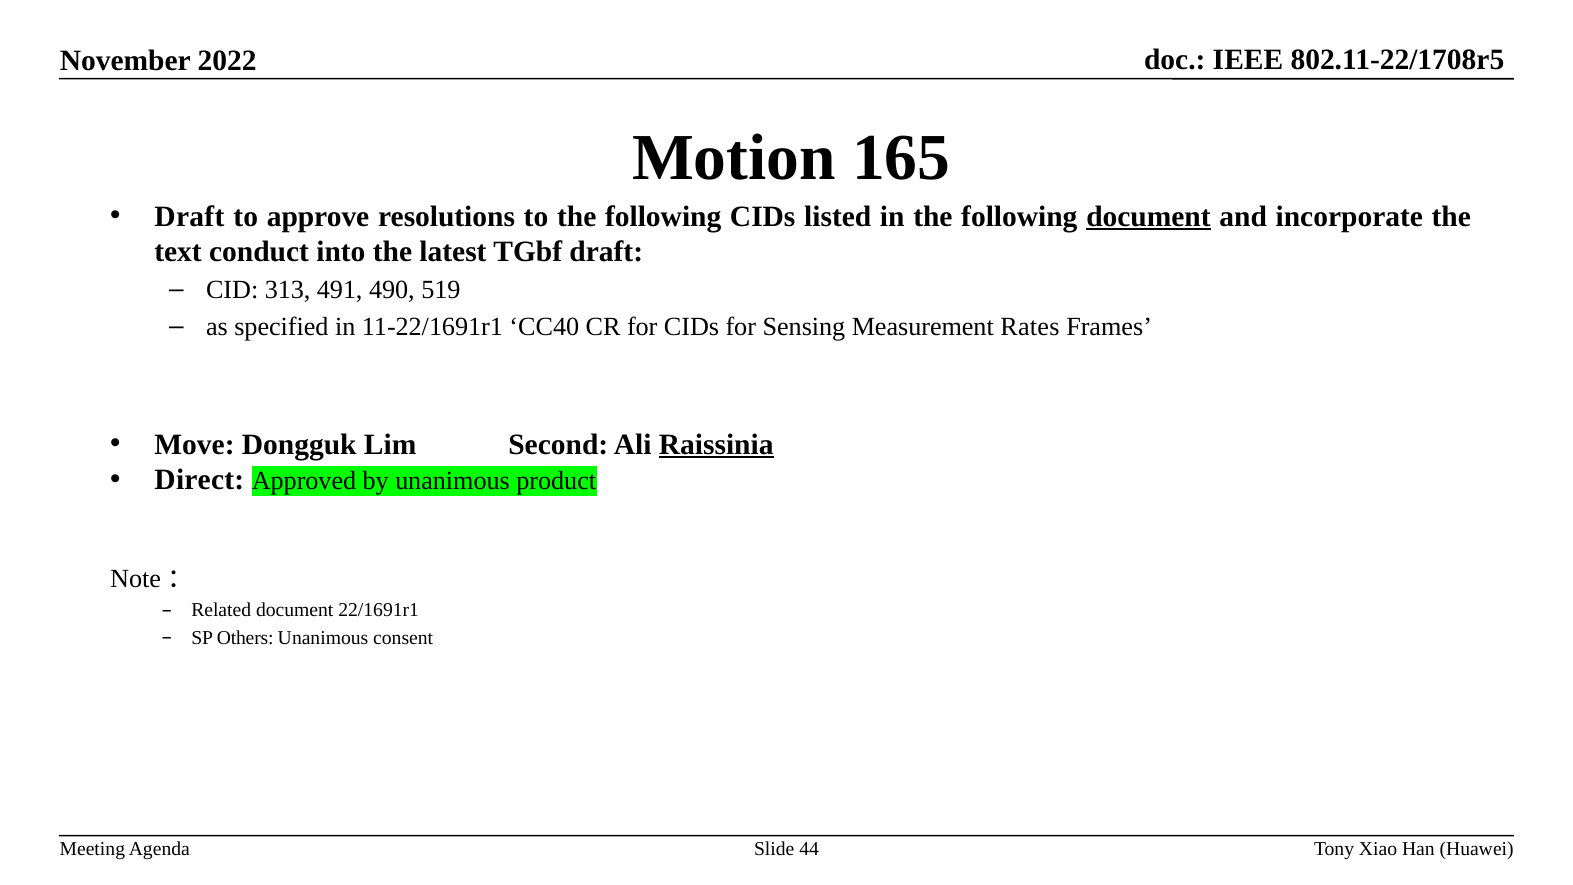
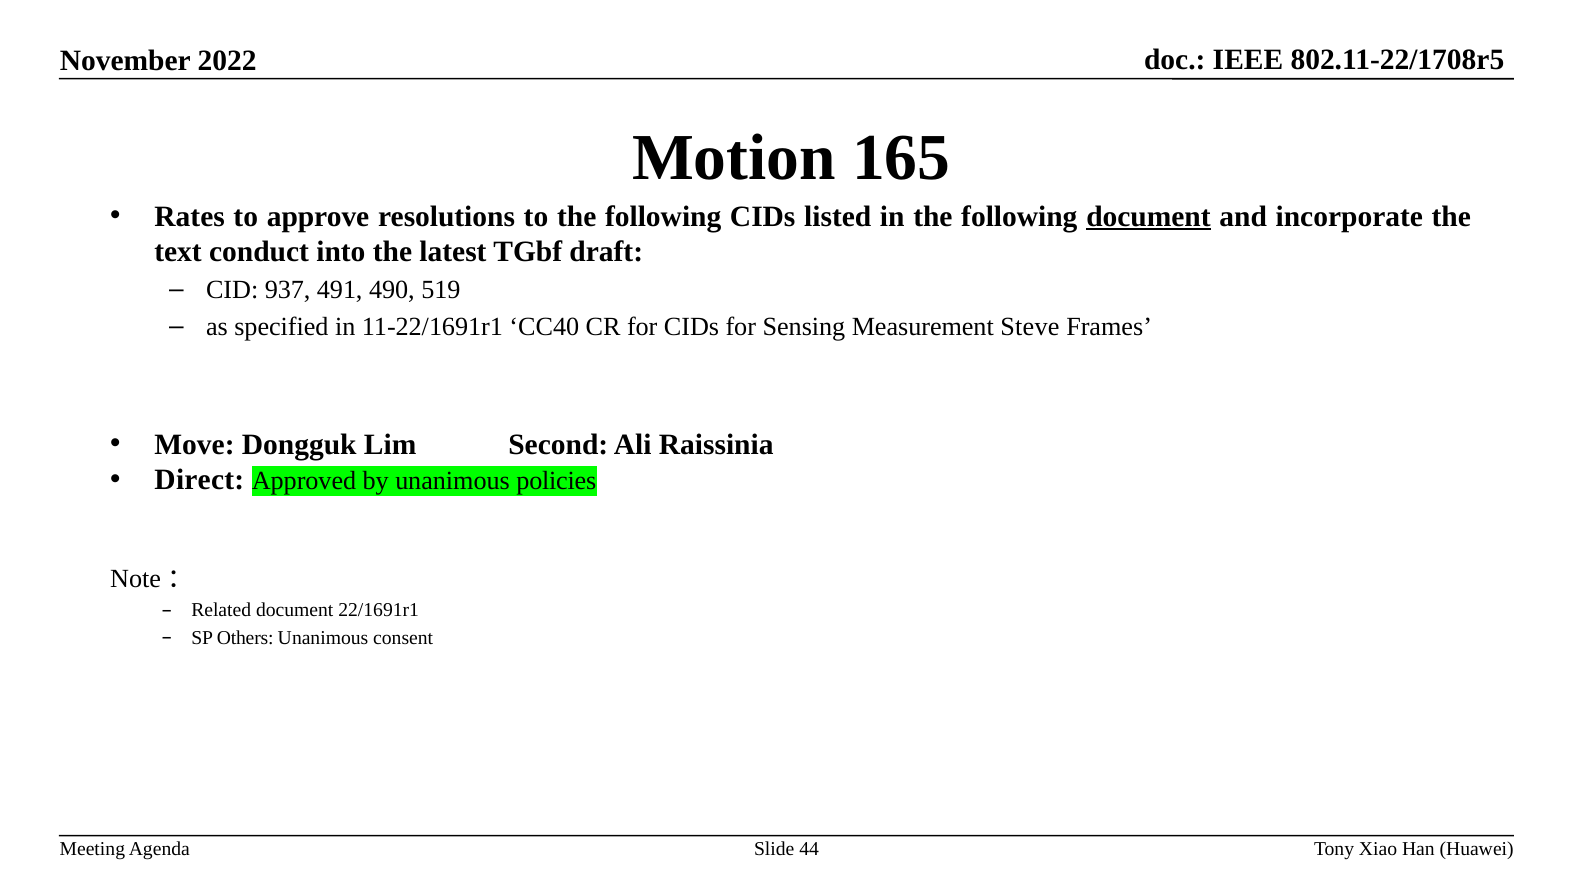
Draft at (189, 216): Draft -> Rates
313: 313 -> 937
Rates: Rates -> Steve
Raissinia underline: present -> none
product: product -> policies
